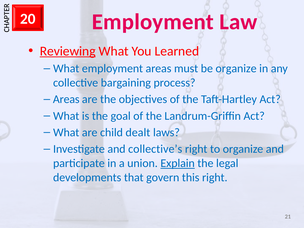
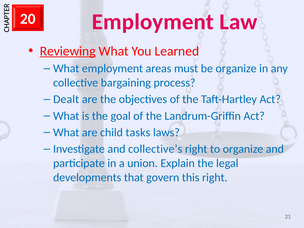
Areas at (66, 99): Areas -> Dealt
dealt: dealt -> tasks
Explain underline: present -> none
